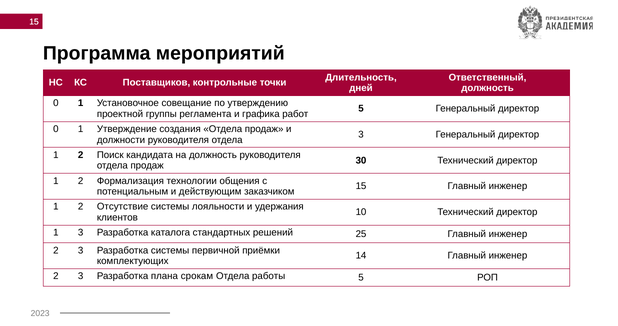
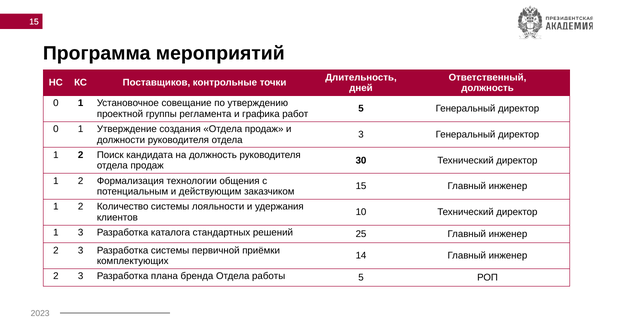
Отсутствие: Отсутствие -> Количество
срокам: срокам -> бренда
